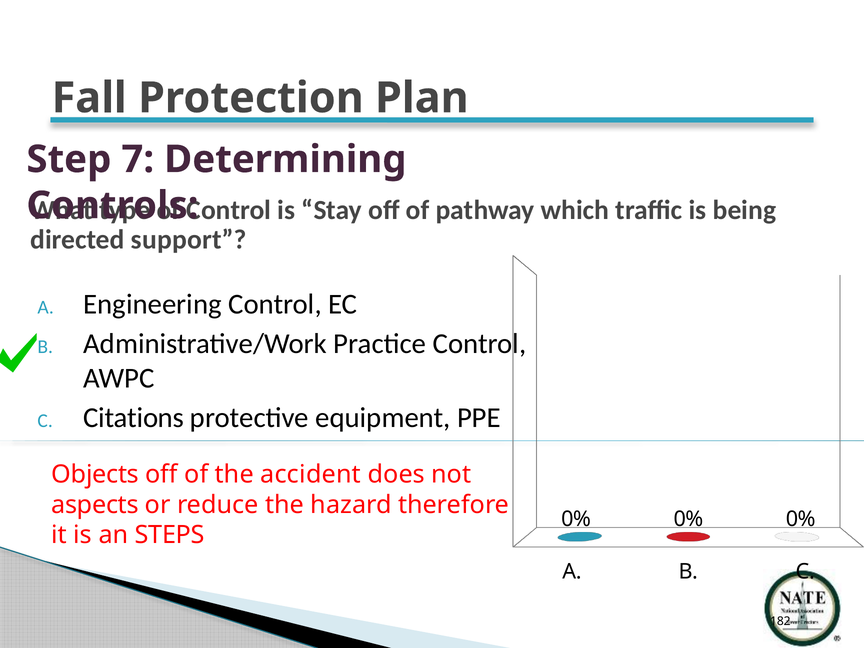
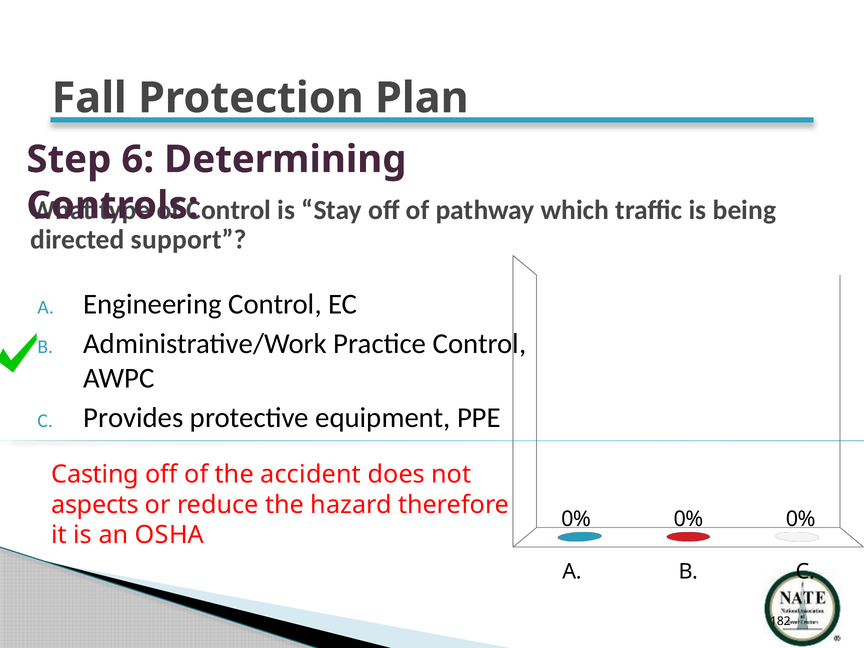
7: 7 -> 6
Citations: Citations -> Provides
Objects: Objects -> Casting
STEPS: STEPS -> OSHA
